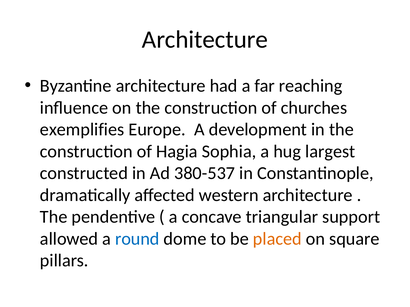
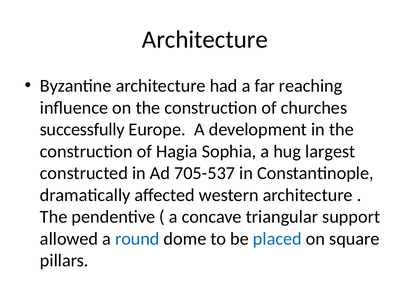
exemplifies: exemplifies -> successfully
380-537: 380-537 -> 705-537
placed colour: orange -> blue
